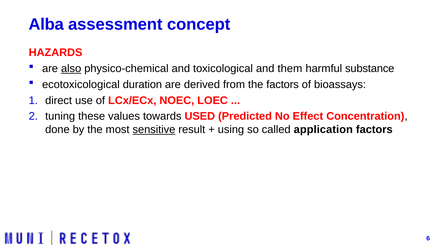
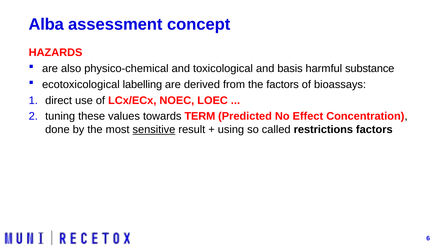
also underline: present -> none
them: them -> basis
duration: duration -> labelling
USED: USED -> TERM
application: application -> restrictions
